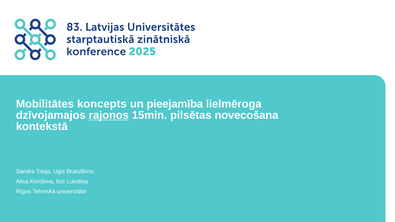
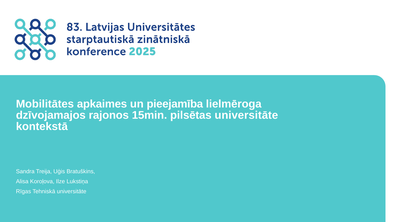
koncepts: koncepts -> apkaimes
rajonos underline: present -> none
pilsētas novecošana: novecošana -> universitāte
